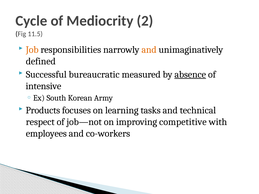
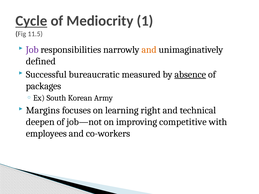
Cycle underline: none -> present
2: 2 -> 1
Job colour: orange -> purple
intensive: intensive -> packages
Products: Products -> Margins
tasks: tasks -> right
respect: respect -> deepen
